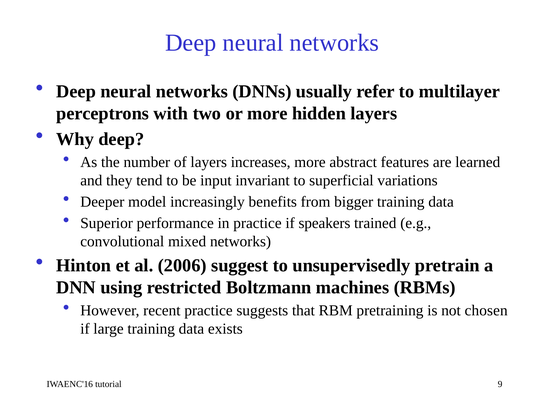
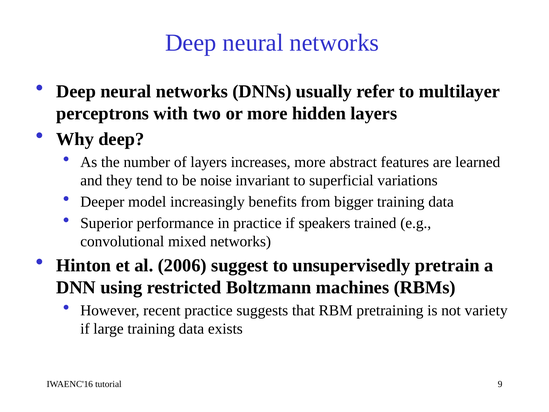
input: input -> noise
chosen: chosen -> variety
